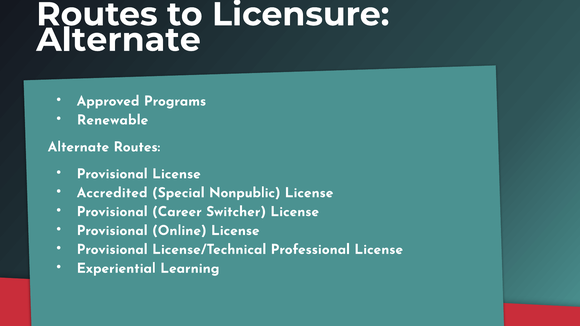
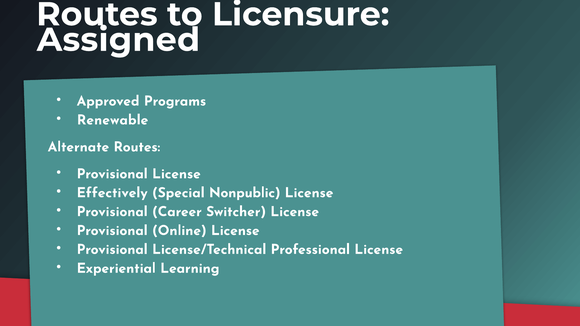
Alternate at (119, 40): Alternate -> Assigned
Accredited: Accredited -> Effectively
